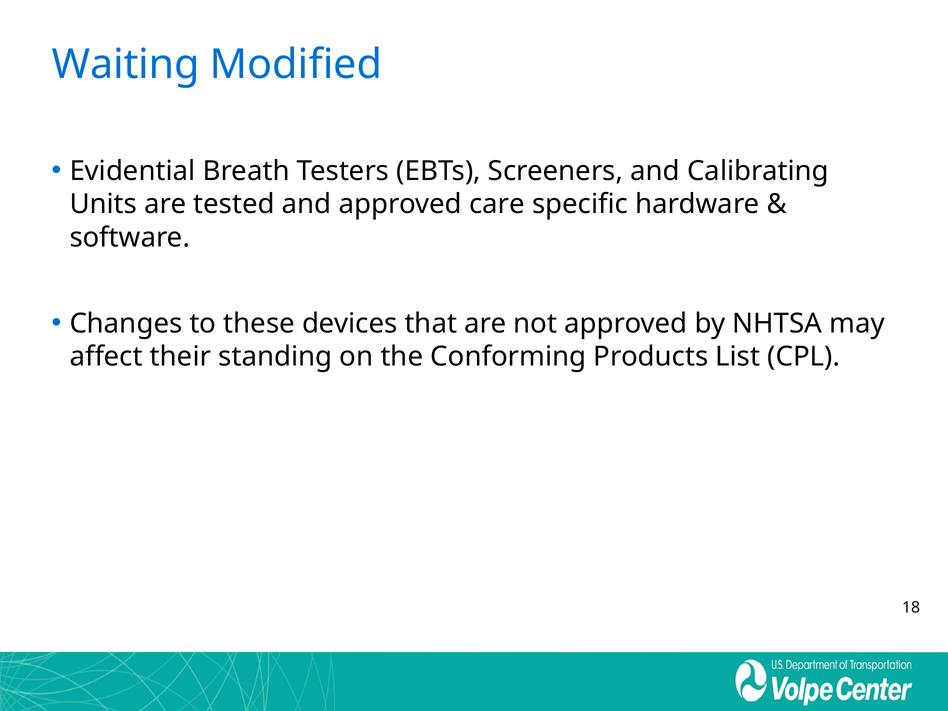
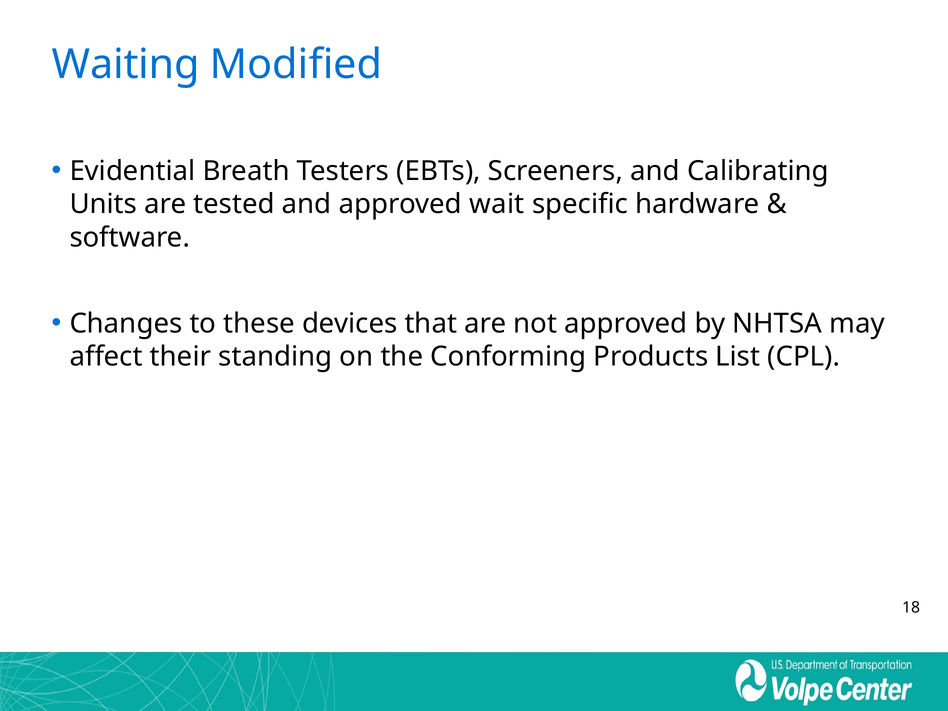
care: care -> wait
